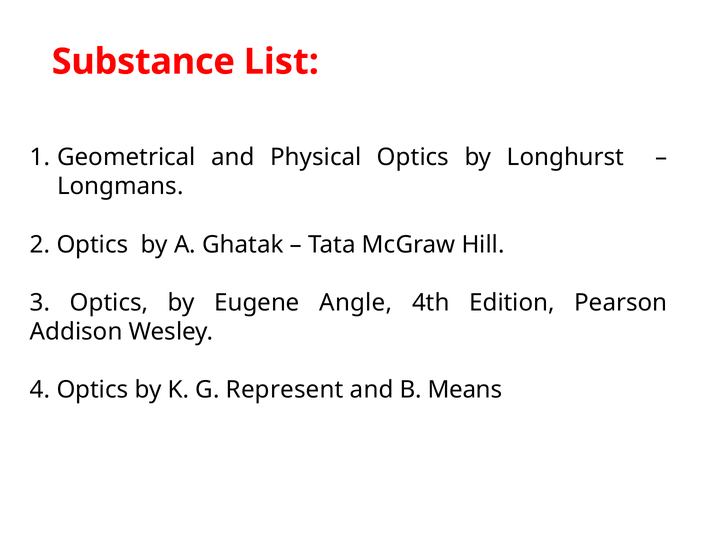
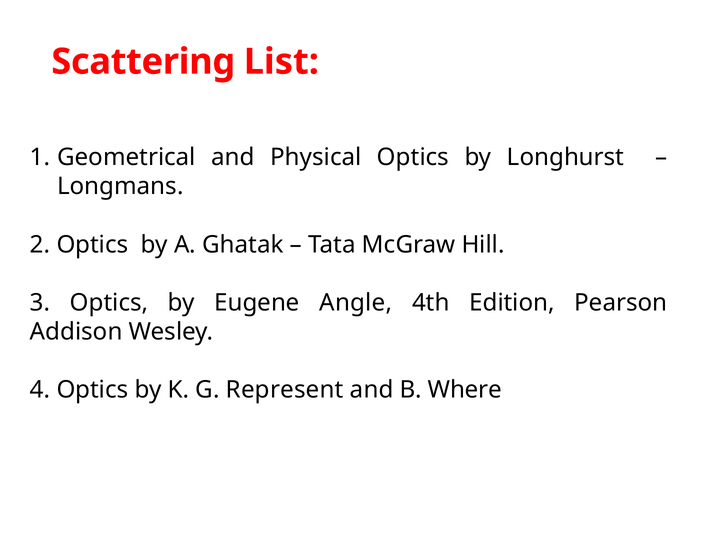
Substance: Substance -> Scattering
Means: Means -> Where
